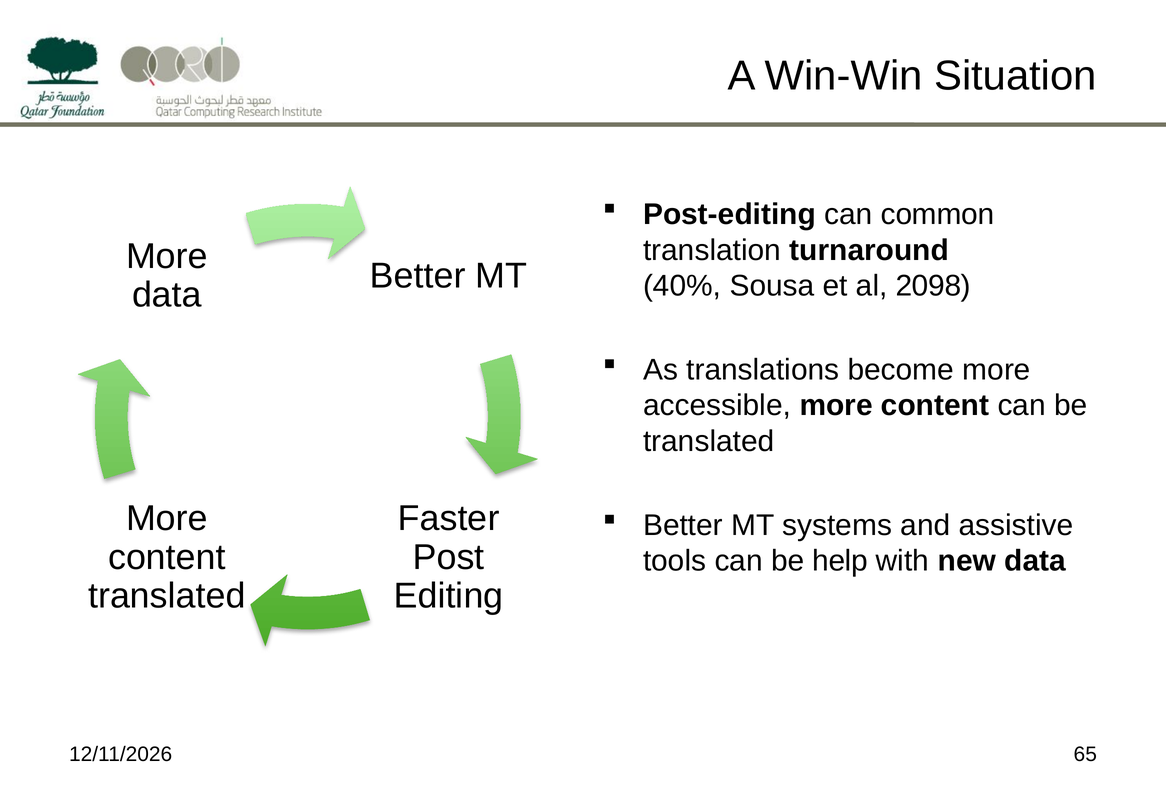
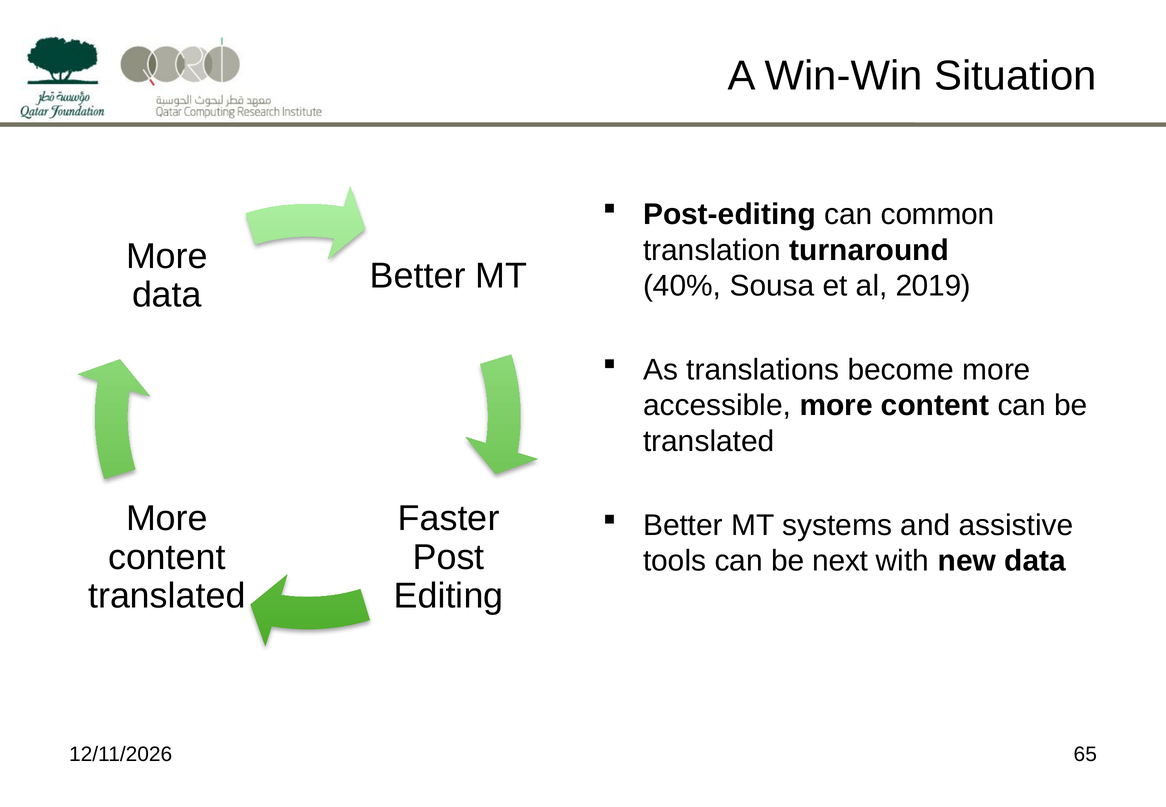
2098: 2098 -> 2019
help: help -> next
